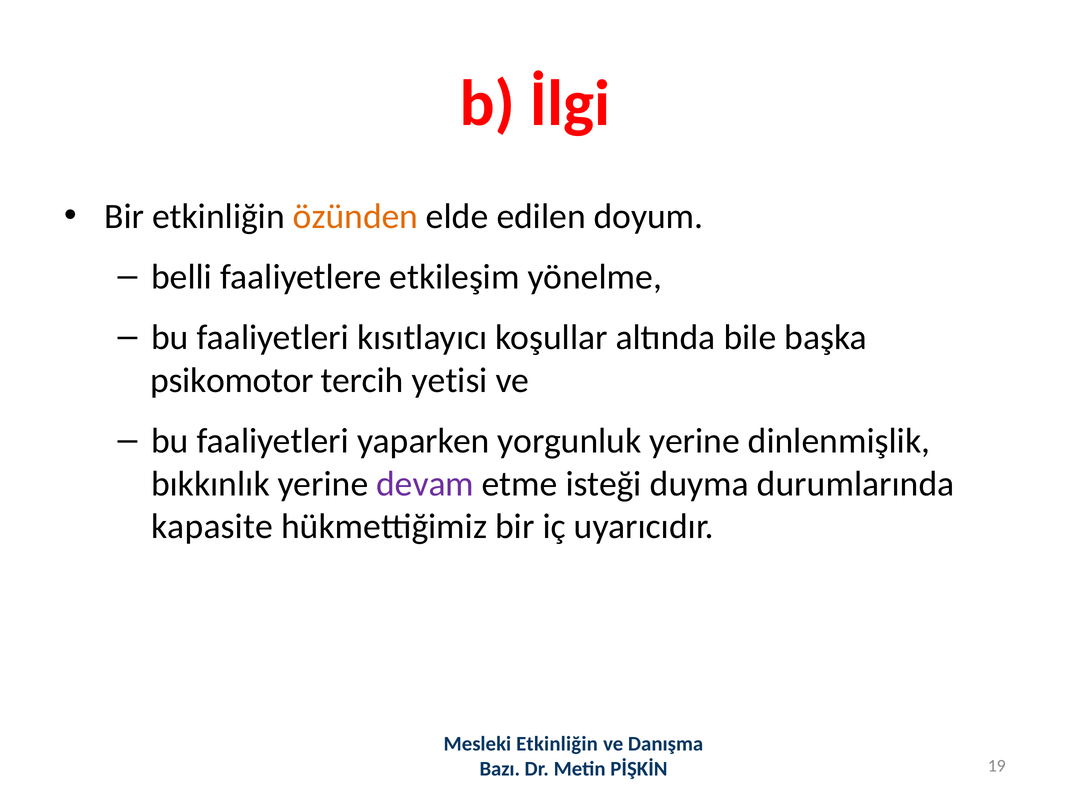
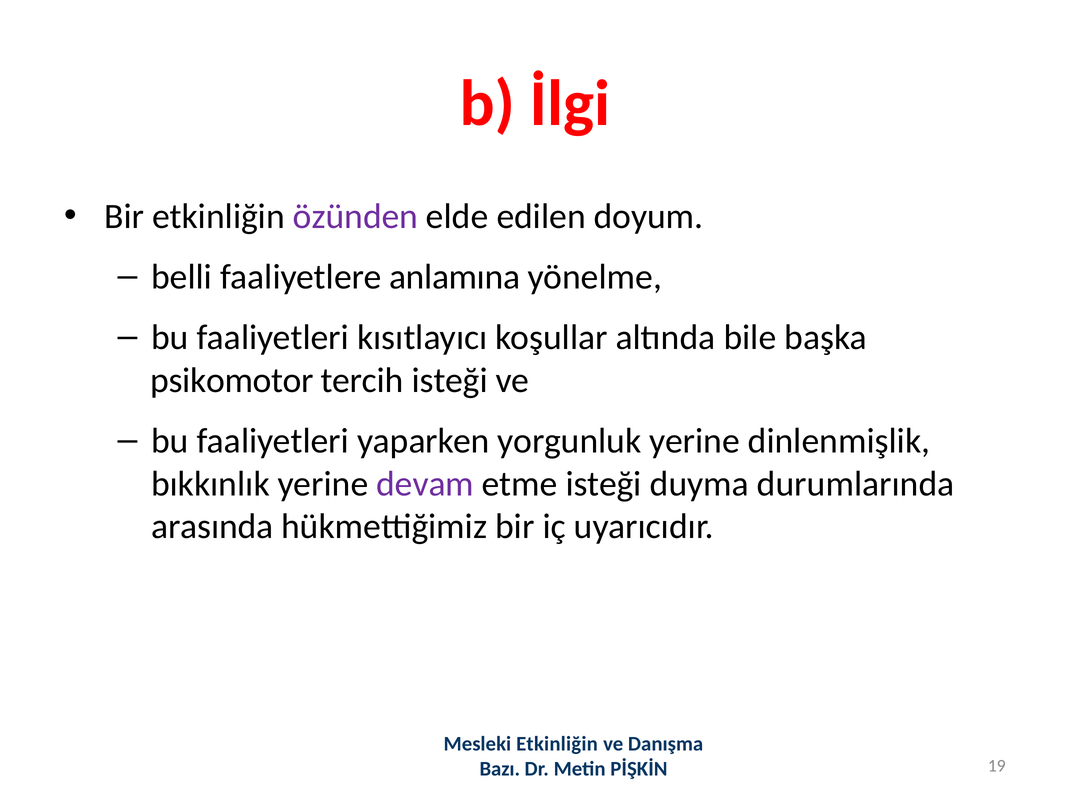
özünden colour: orange -> purple
etkileşim: etkileşim -> anlamına
tercih yetisi: yetisi -> isteği
kapasite: kapasite -> arasında
